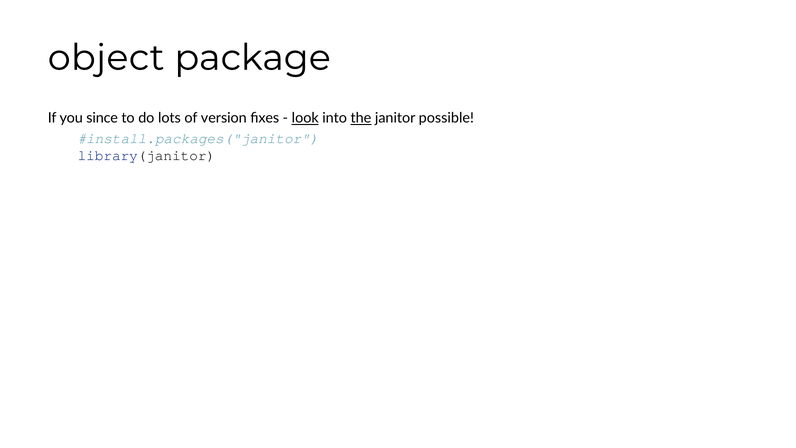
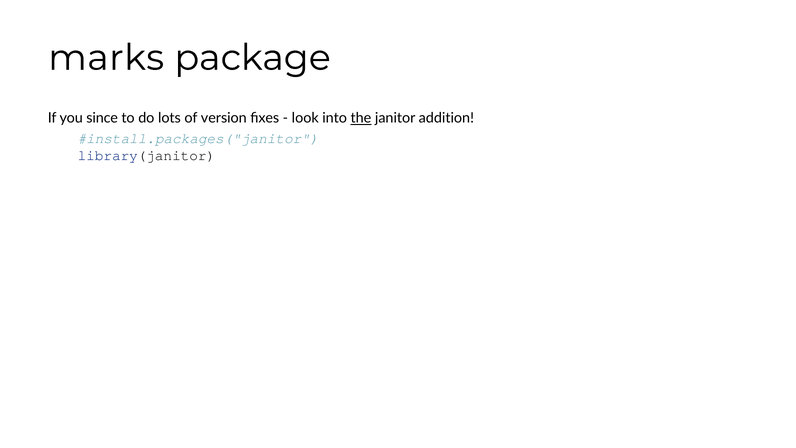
object: object -> marks
look underline: present -> none
possible: possible -> addition
